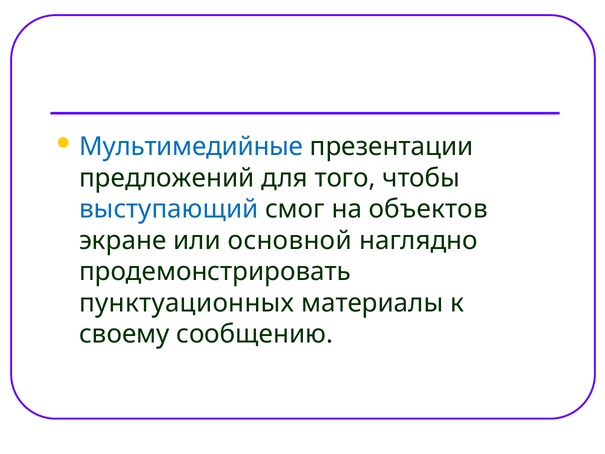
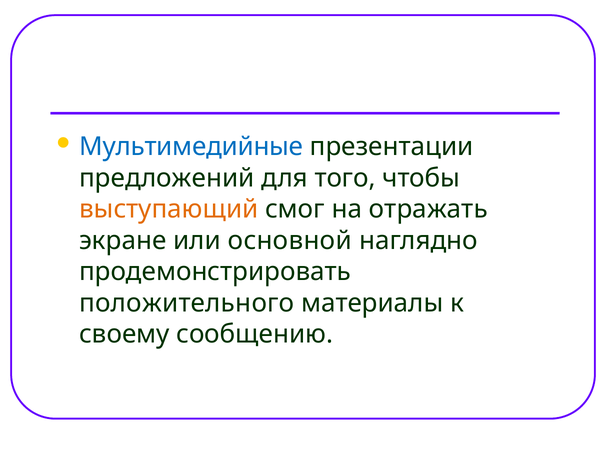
выступающий colour: blue -> orange
объектов: объектов -> отражать
пунктуационных: пунктуационных -> положительного
